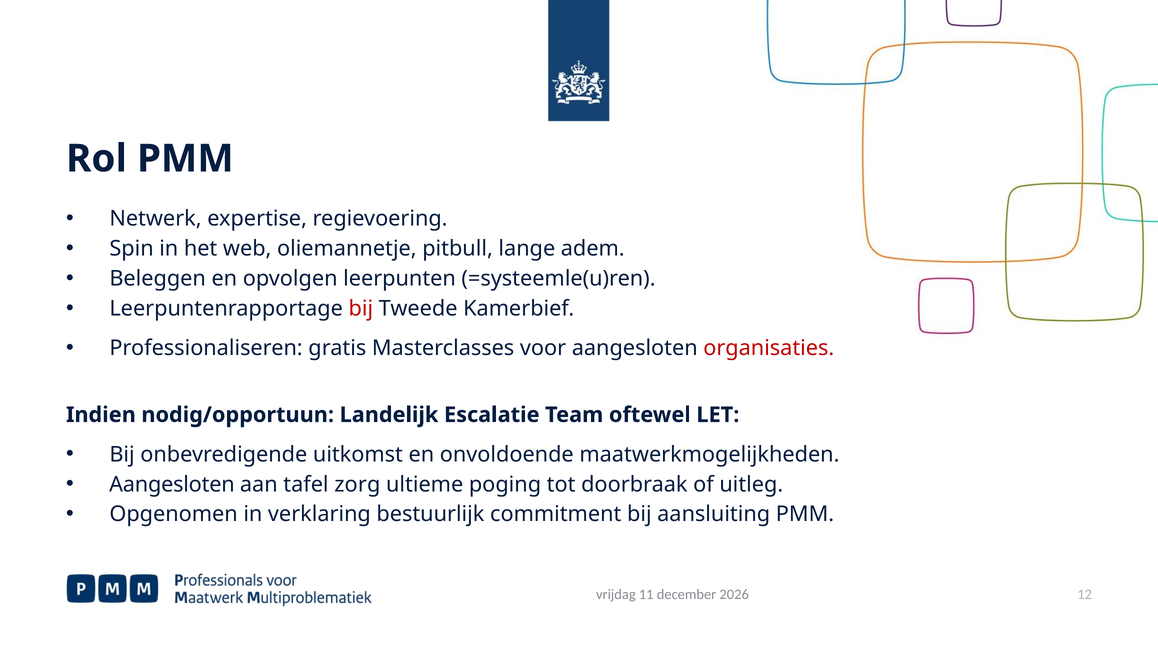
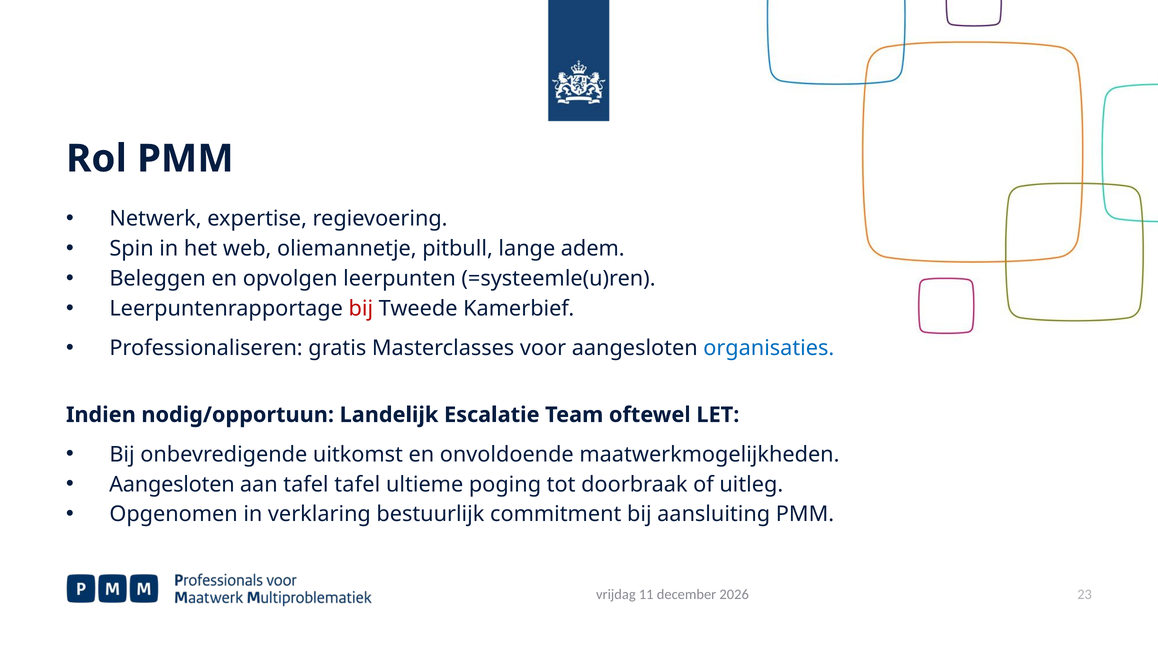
organisaties colour: red -> blue
tafel zorg: zorg -> tafel
12: 12 -> 23
